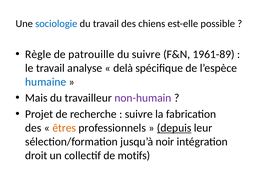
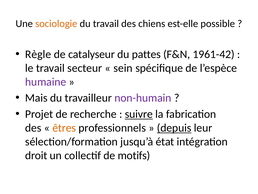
sociologie colour: blue -> orange
patrouille: patrouille -> catalyseur
du suivre: suivre -> pattes
1961-89: 1961-89 -> 1961-42
analyse: analyse -> secteur
delà: delà -> sein
humaine colour: blue -> purple
suivre at (139, 114) underline: none -> present
noir: noir -> état
